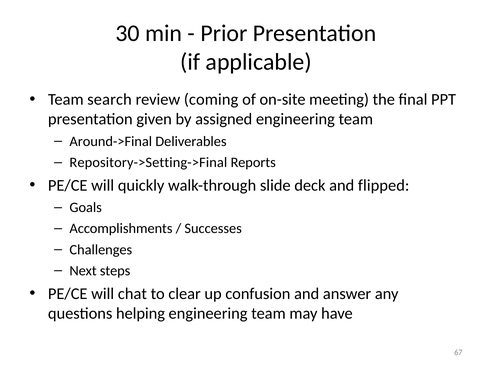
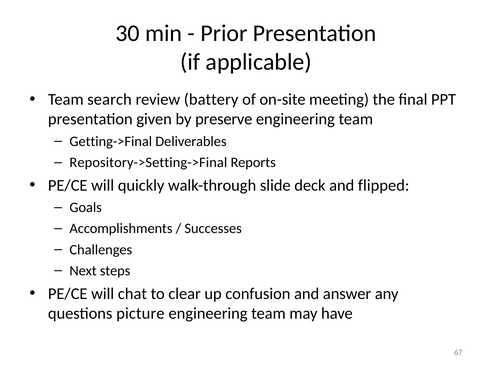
coming: coming -> battery
assigned: assigned -> preserve
Around->Final: Around->Final -> Getting->Final
helping: helping -> picture
